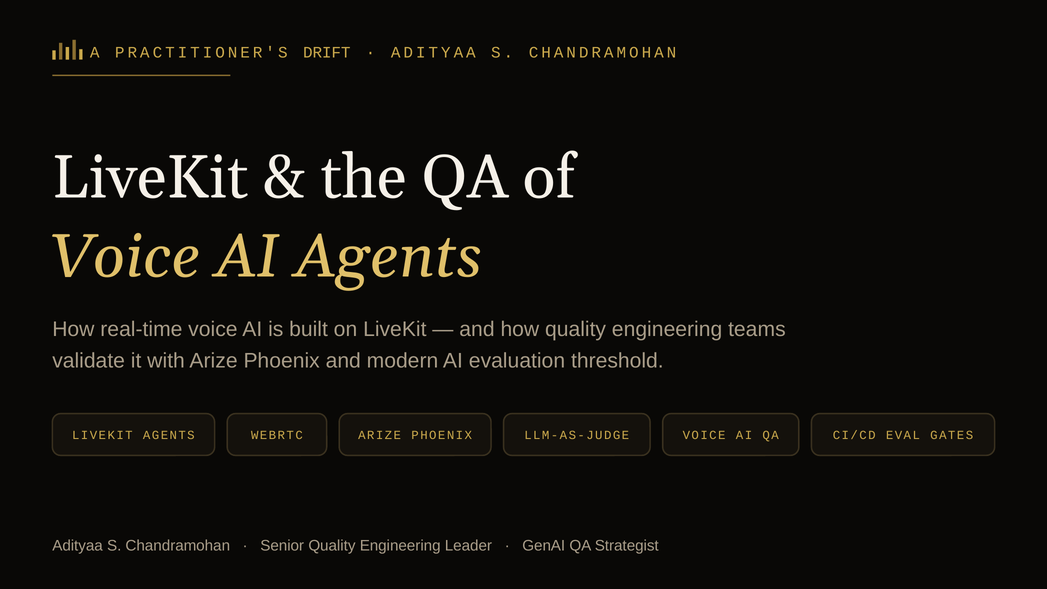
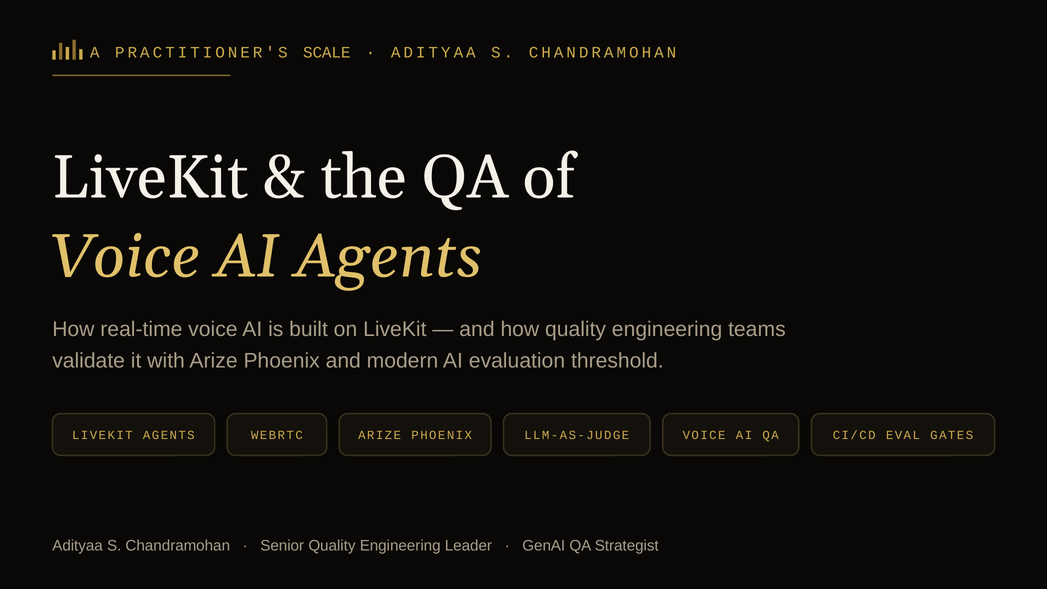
DRIFT: DRIFT -> SCALE
